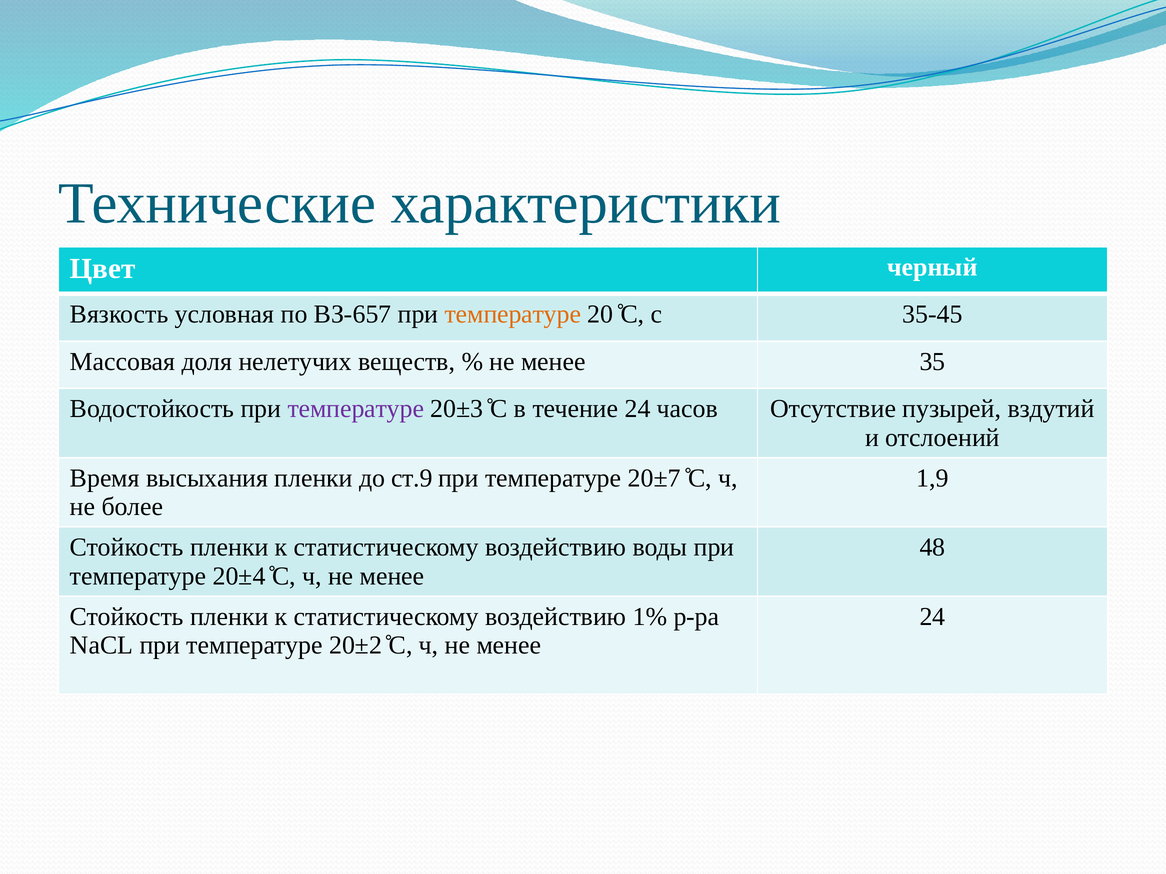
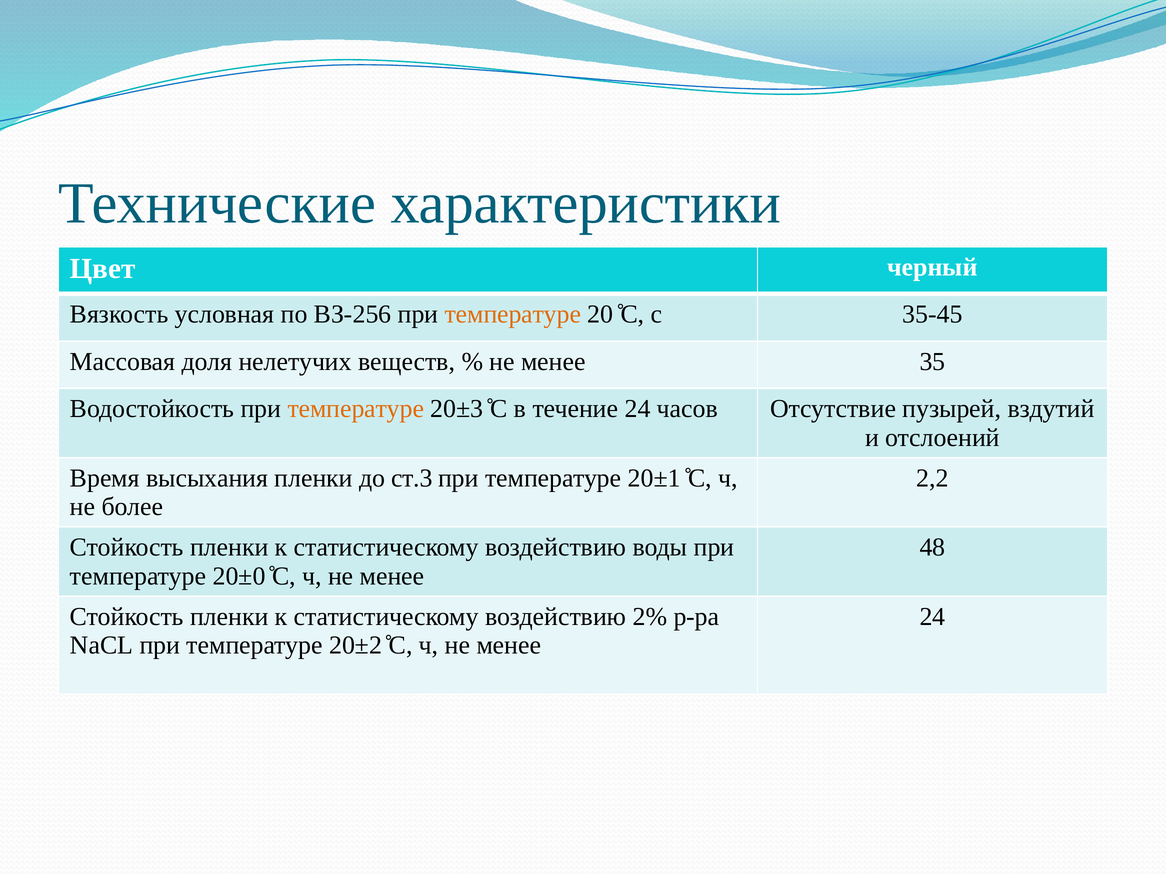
ВЗ-657: ВЗ-657 -> ВЗ-256
температуре at (356, 409) colour: purple -> orange
ст.9: ст.9 -> ст.3
20±7: 20±7 -> 20±1
1,9: 1,9 -> 2,2
20±4: 20±4 -> 20±0
1%: 1% -> 2%
